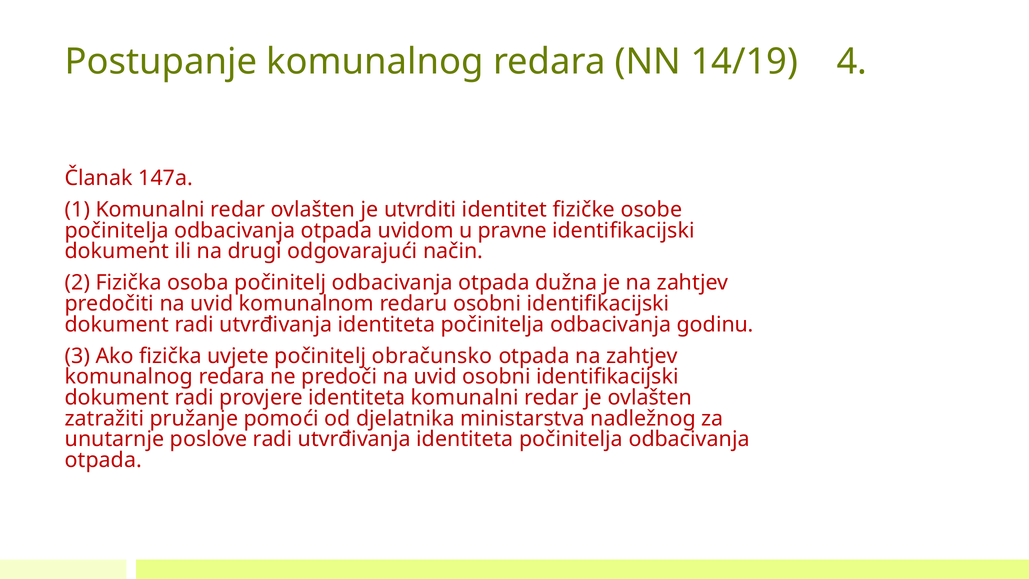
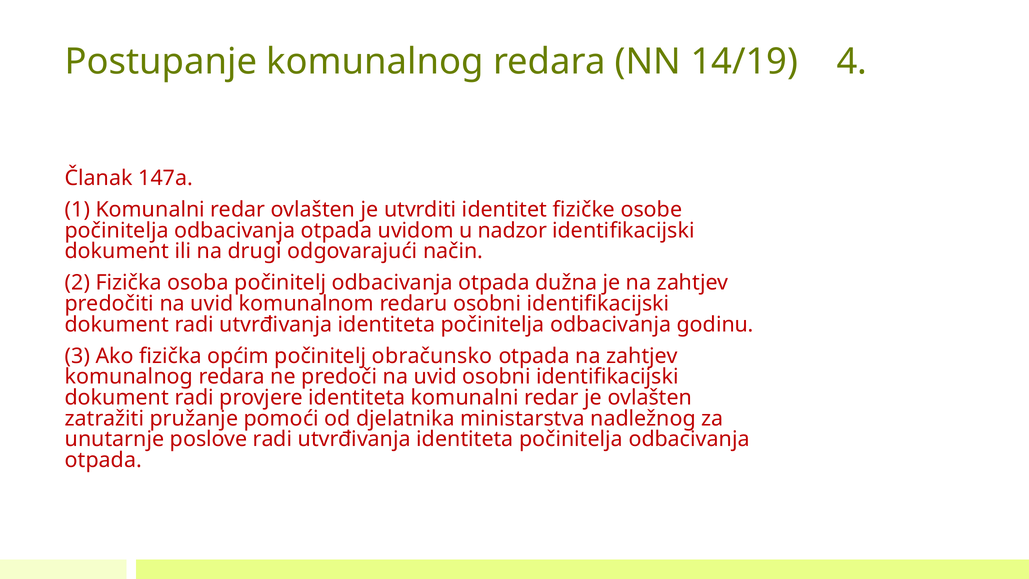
pravne: pravne -> nadzor
uvjete: uvjete -> općim
